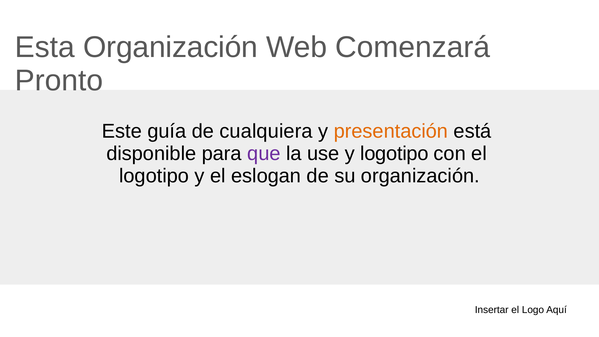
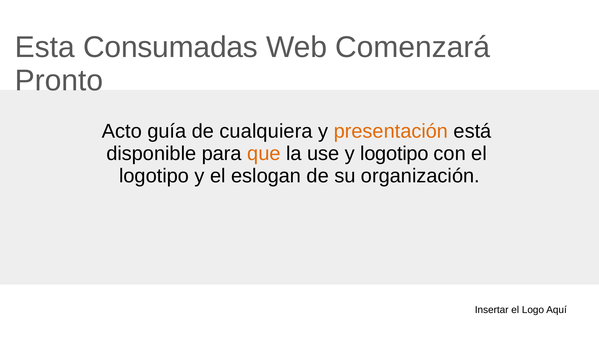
Esta Organización: Organización -> Consumadas
Este: Este -> Acto
que colour: purple -> orange
